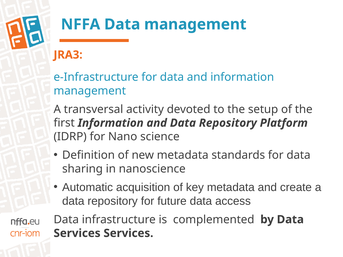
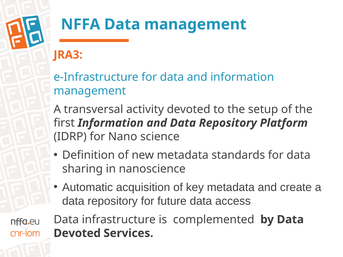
Services at (77, 233): Services -> Devoted
